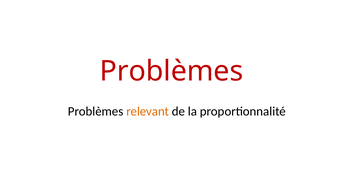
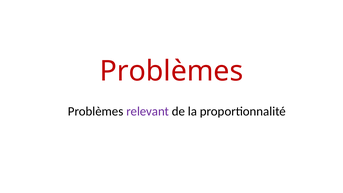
relevant colour: orange -> purple
